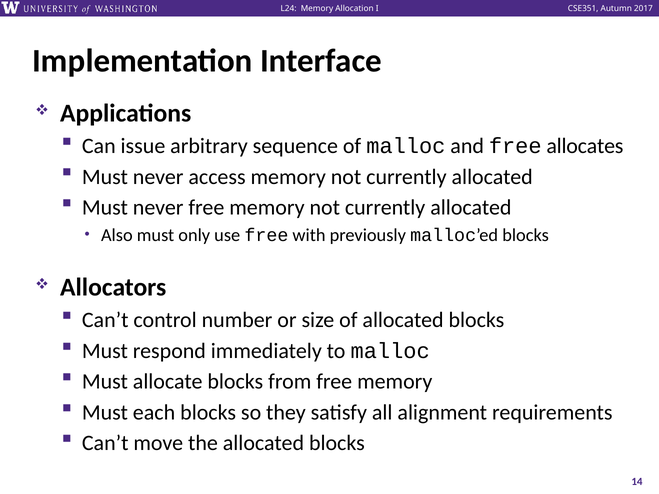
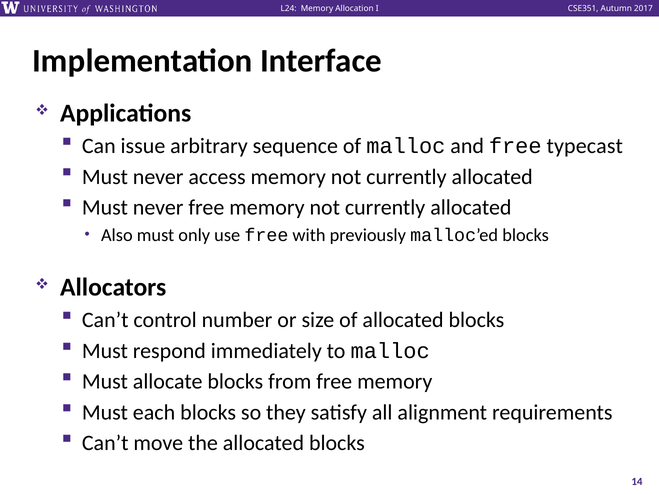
allocates: allocates -> typecast
